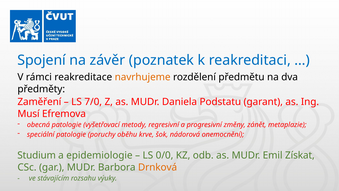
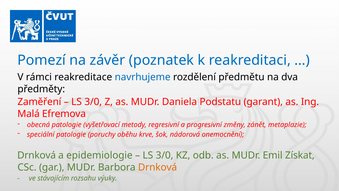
Spojení: Spojení -> Pomezí
navrhujeme colour: orange -> blue
7/0 at (93, 102): 7/0 -> 3/0
Musí: Musí -> Malá
Studium at (37, 155): Studium -> Drnková
0/0 at (165, 155): 0/0 -> 3/0
